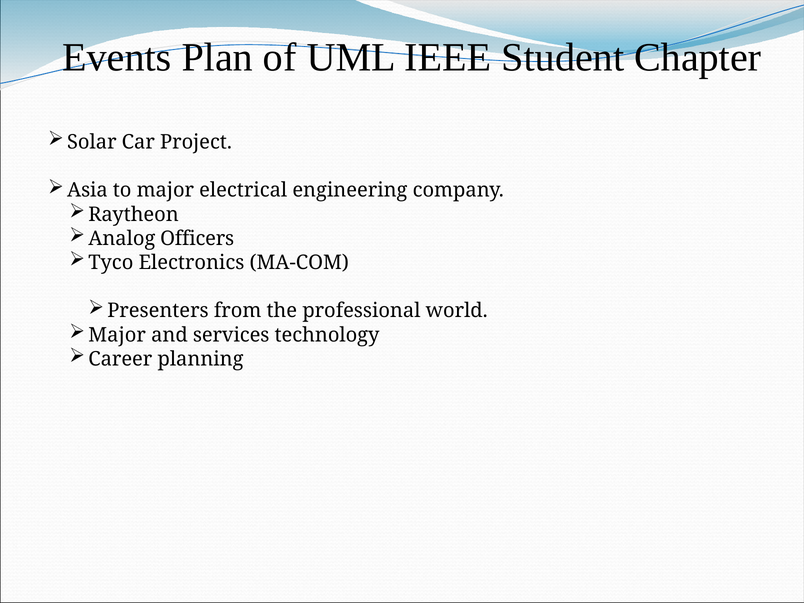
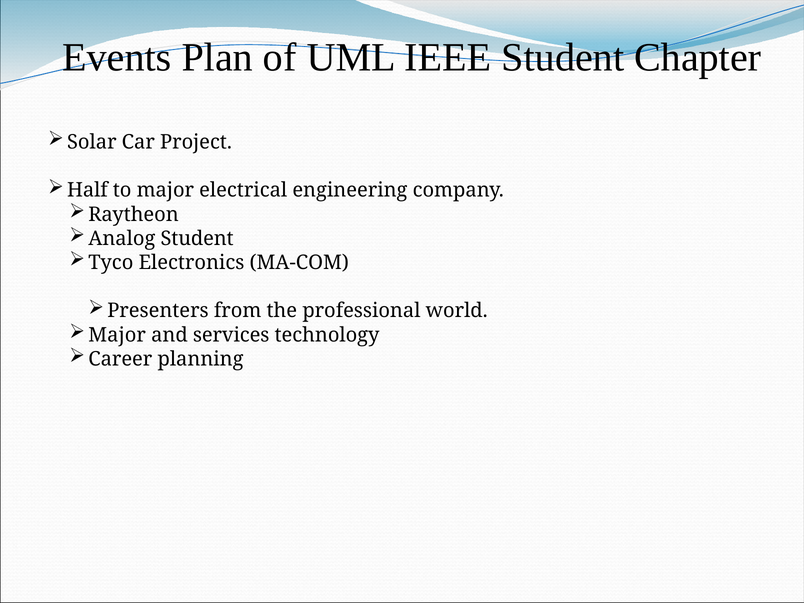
Asia: Asia -> Half
Analog Officers: Officers -> Student
